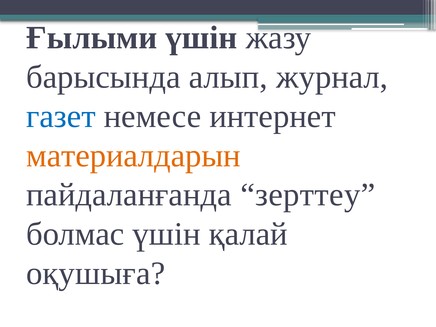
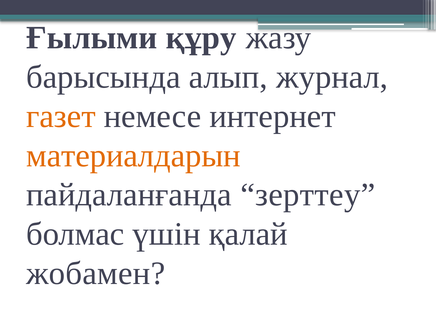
Ғылыми үшін: үшін -> құру
газет colour: blue -> orange
оқушыға: оқушыға -> жобамен
